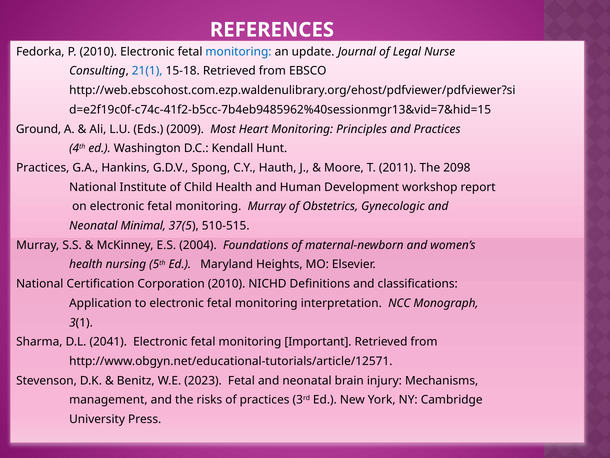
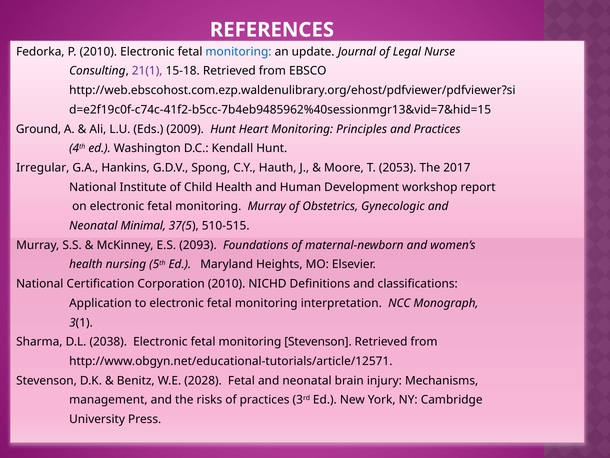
21(1 colour: blue -> purple
2009 Most: Most -> Hunt
Practices at (43, 168): Practices -> Irregular
2011: 2011 -> 2053
2098: 2098 -> 2017
2004: 2004 -> 2093
2041: 2041 -> 2038
monitoring Important: Important -> Stevenson
2023: 2023 -> 2028
